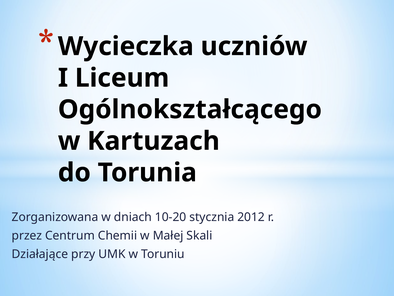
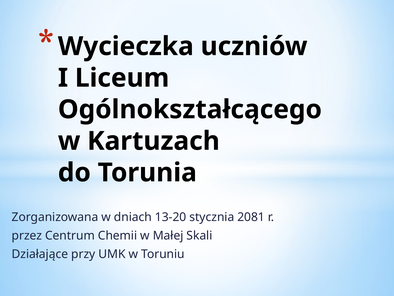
10-20: 10-20 -> 13-20
2012: 2012 -> 2081
